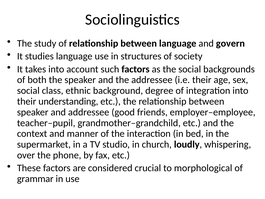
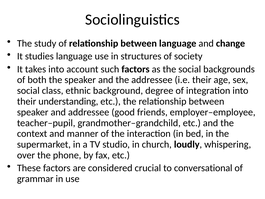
govern: govern -> change
morphological: morphological -> conversational
